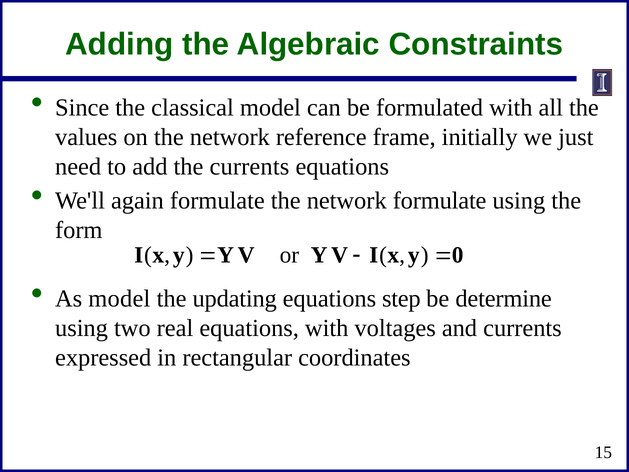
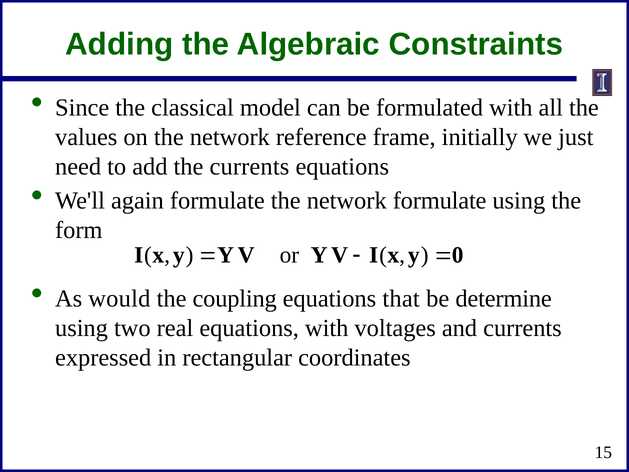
As model: model -> would
updating: updating -> coupling
step: step -> that
